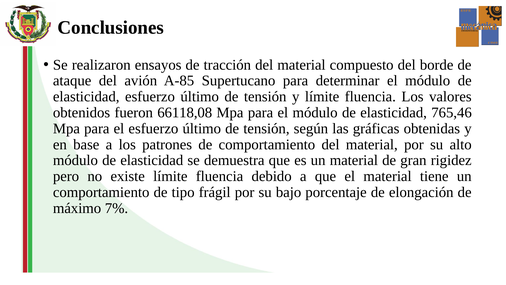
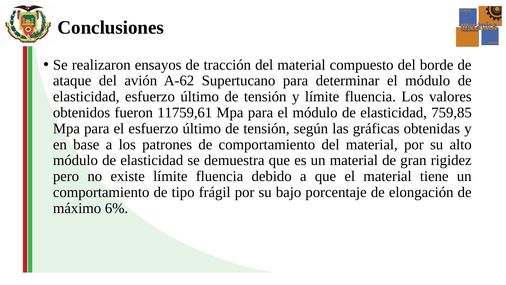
A-85: A-85 -> A-62
66118,08: 66118,08 -> 11759,61
765,46: 765,46 -> 759,85
7%: 7% -> 6%
